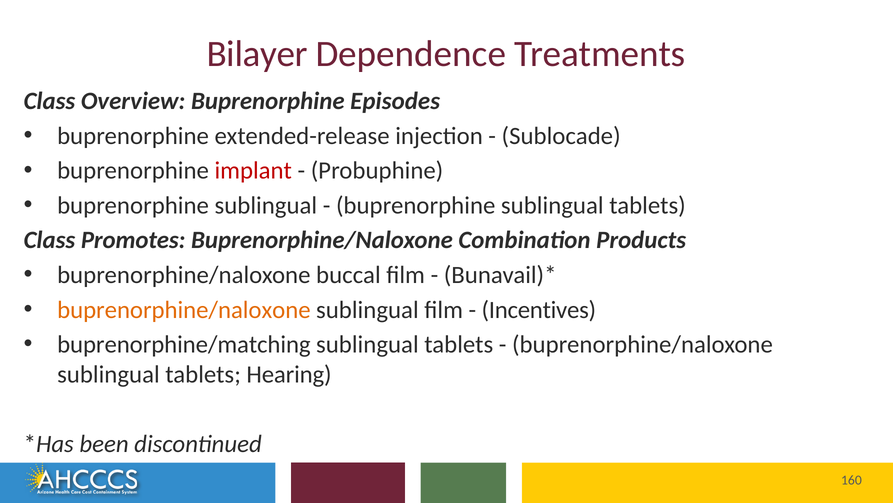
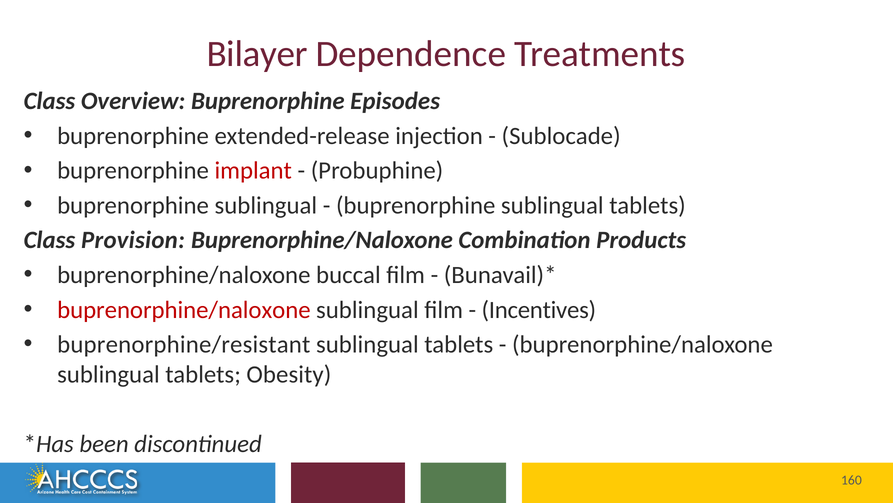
Promotes: Promotes -> Provision
buprenorphine/naloxone at (184, 309) colour: orange -> red
buprenorphine/matching: buprenorphine/matching -> buprenorphine/resistant
Hearing: Hearing -> Obesity
